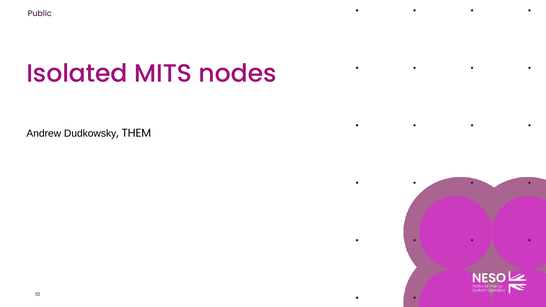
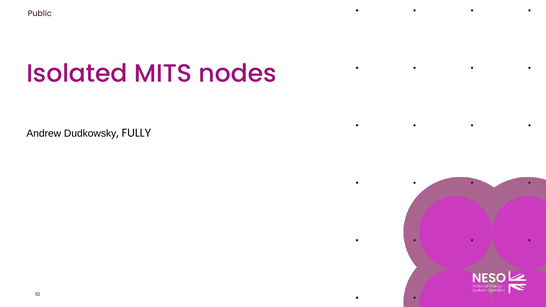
THEM: THEM -> FULLY
